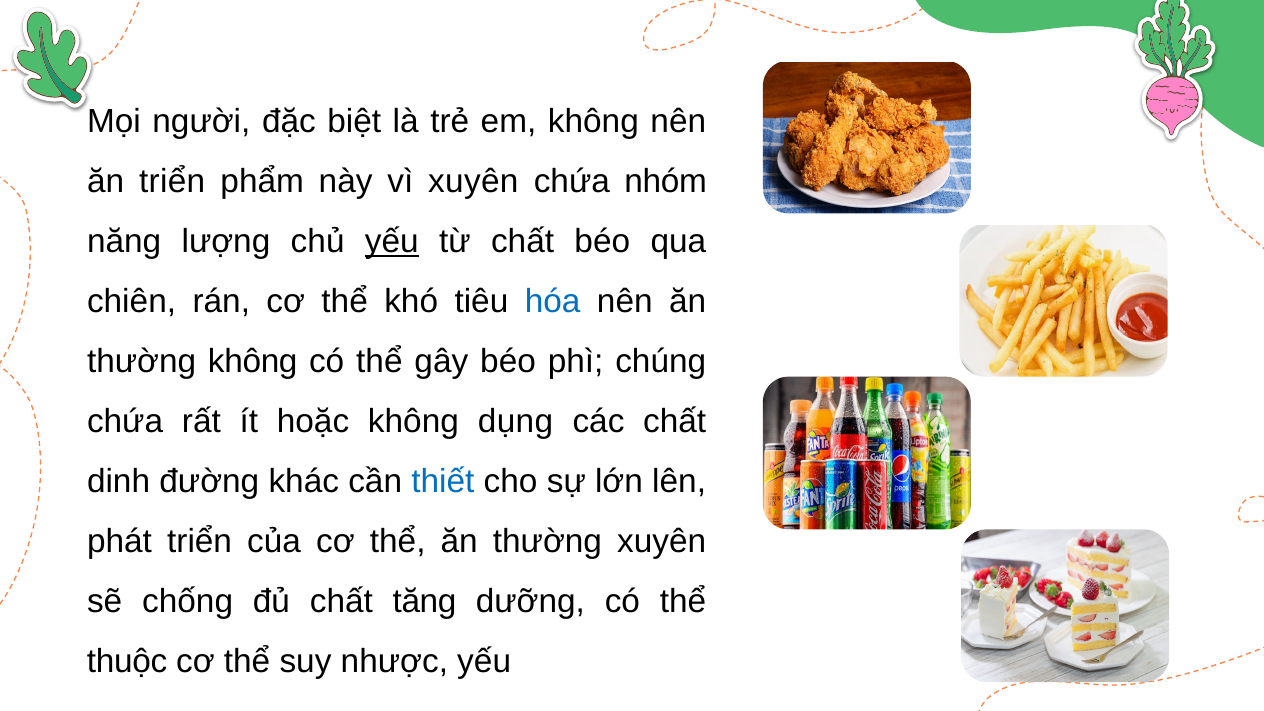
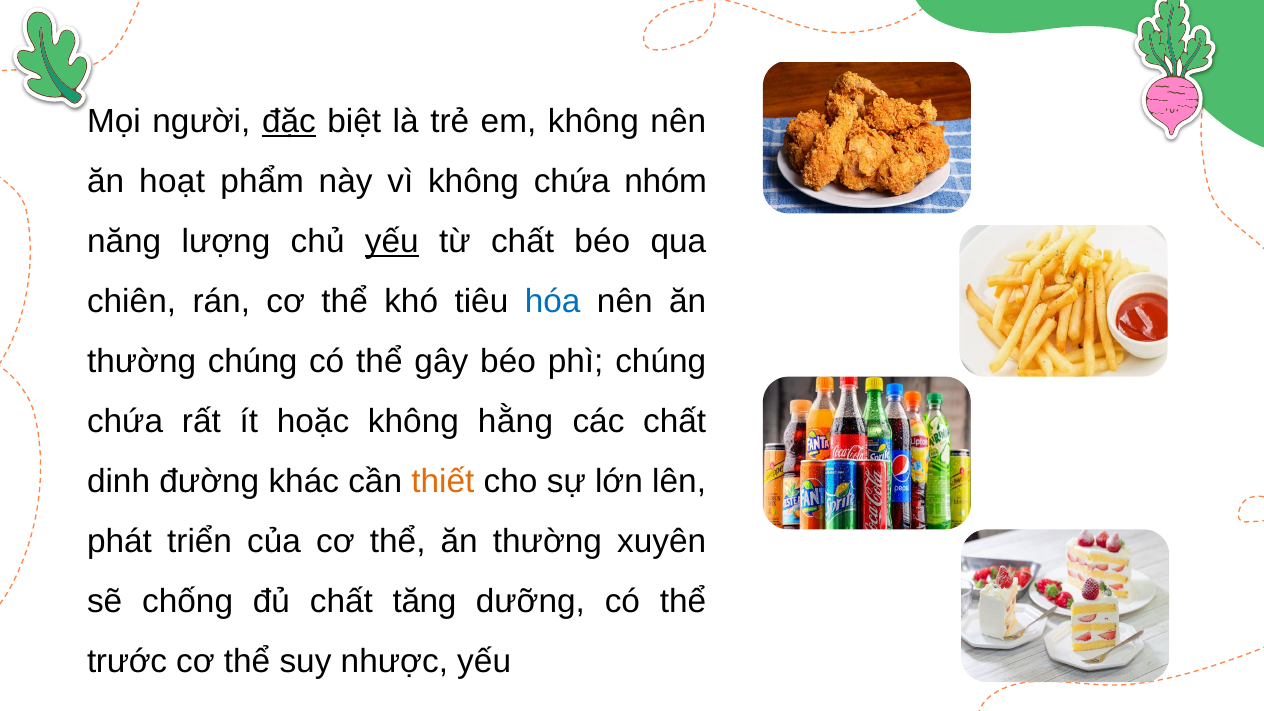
đặc underline: none -> present
ăn triển: triển -> hoạt
vì xuyên: xuyên -> không
thường không: không -> chúng
dụng: dụng -> hằng
thiết colour: blue -> orange
thuộc: thuộc -> trước
